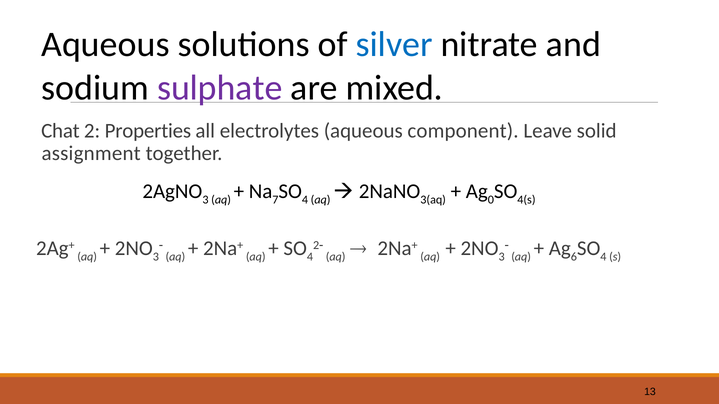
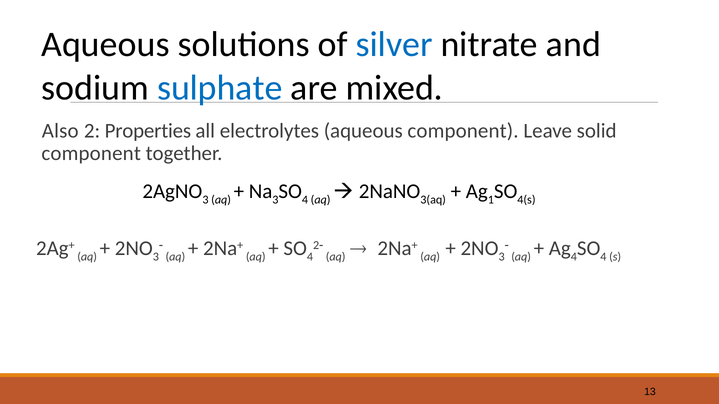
sulphate colour: purple -> blue
Chat: Chat -> Also
assignment at (91, 153): assignment -> component
7 at (275, 200): 7 -> 3
0: 0 -> 1
6 at (574, 257): 6 -> 4
